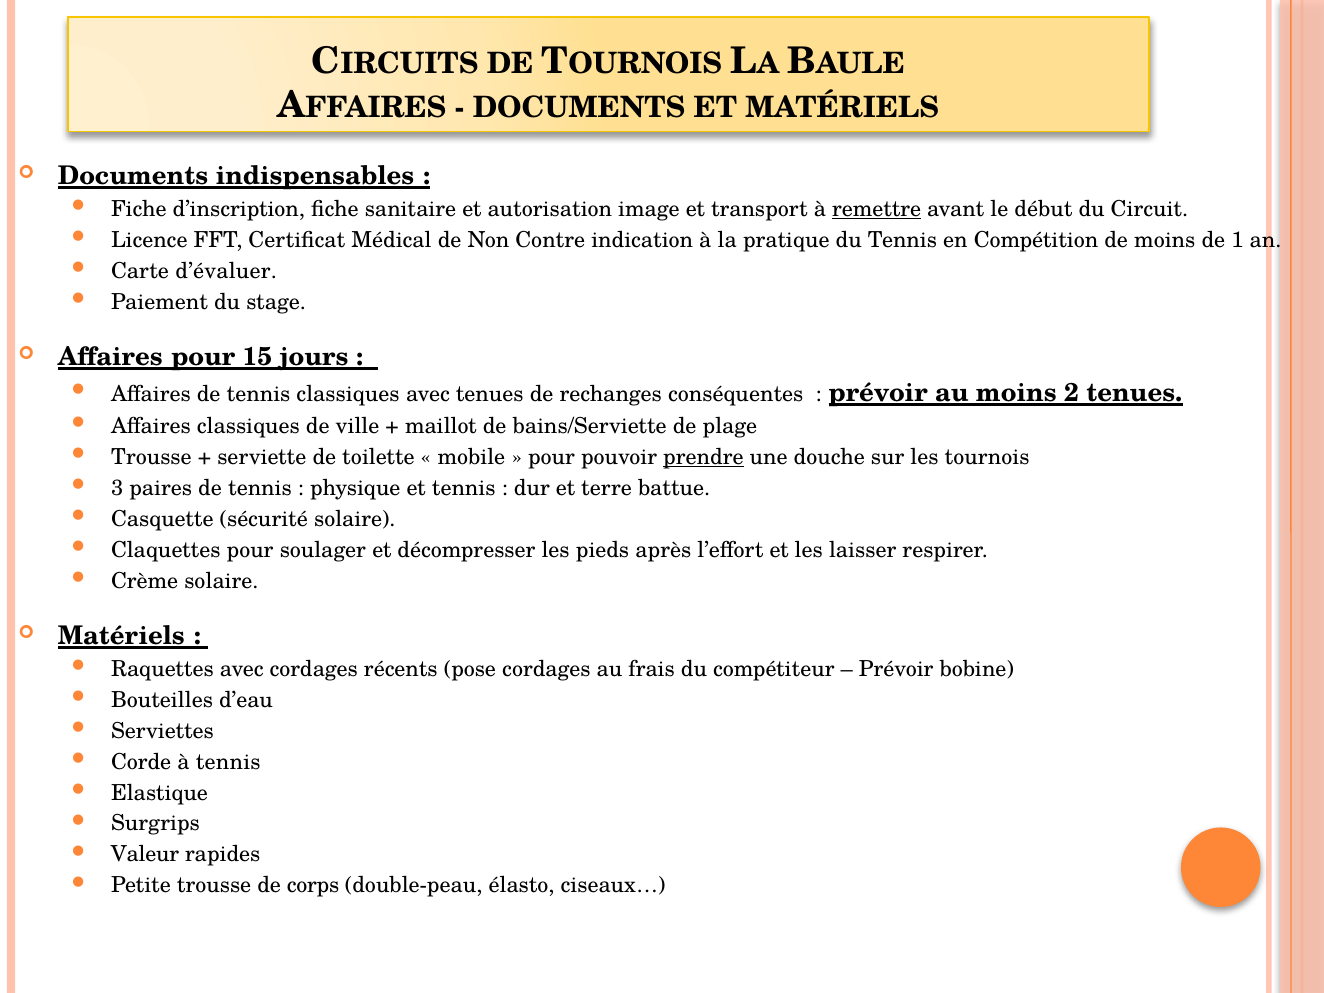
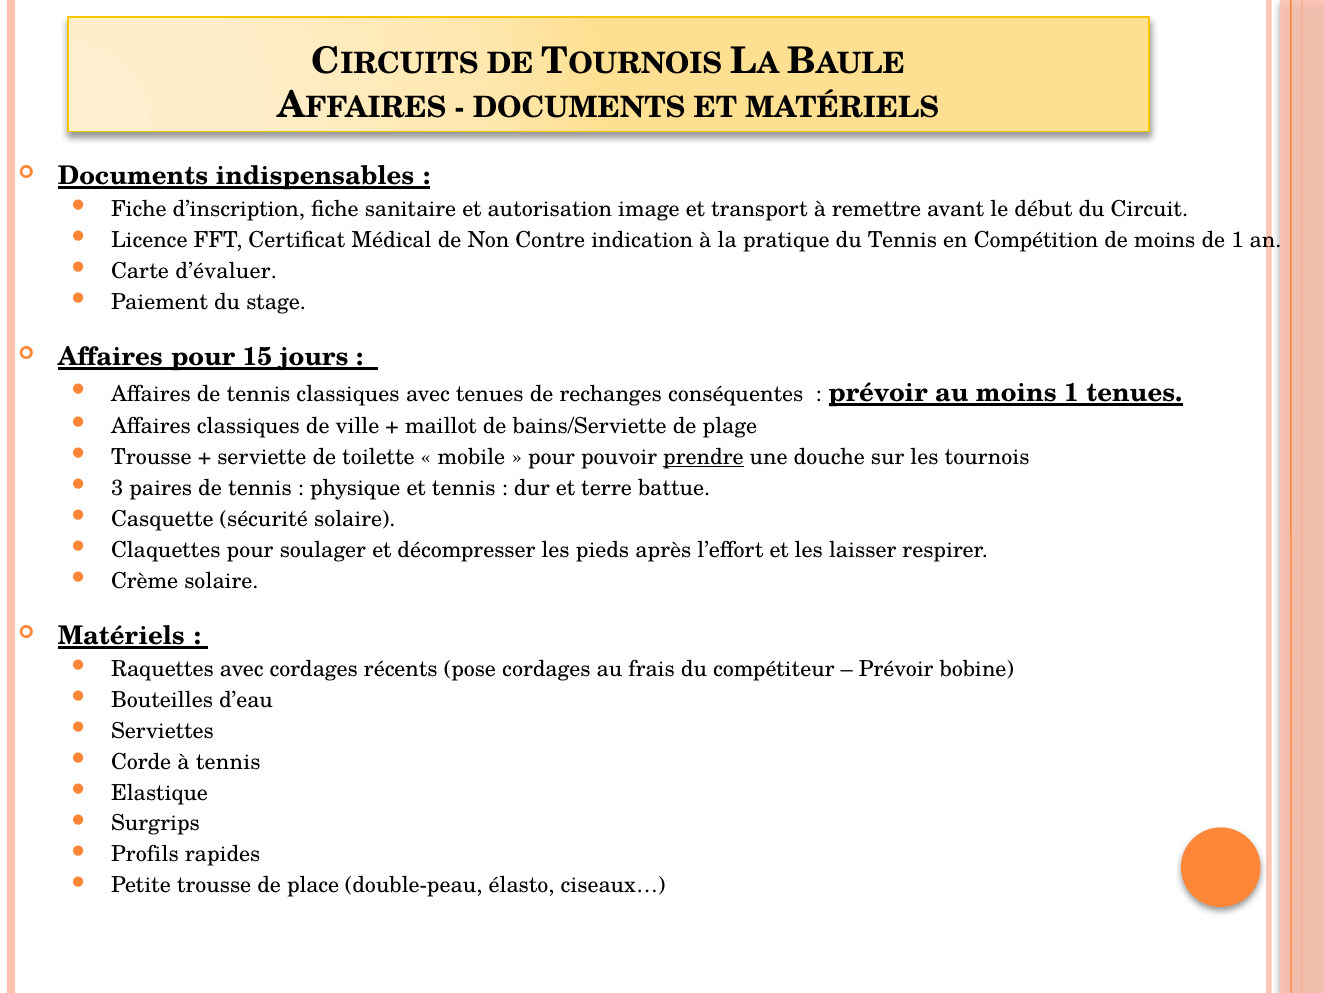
remettre underline: present -> none
moins 2: 2 -> 1
Valeur: Valeur -> Profils
corps: corps -> place
